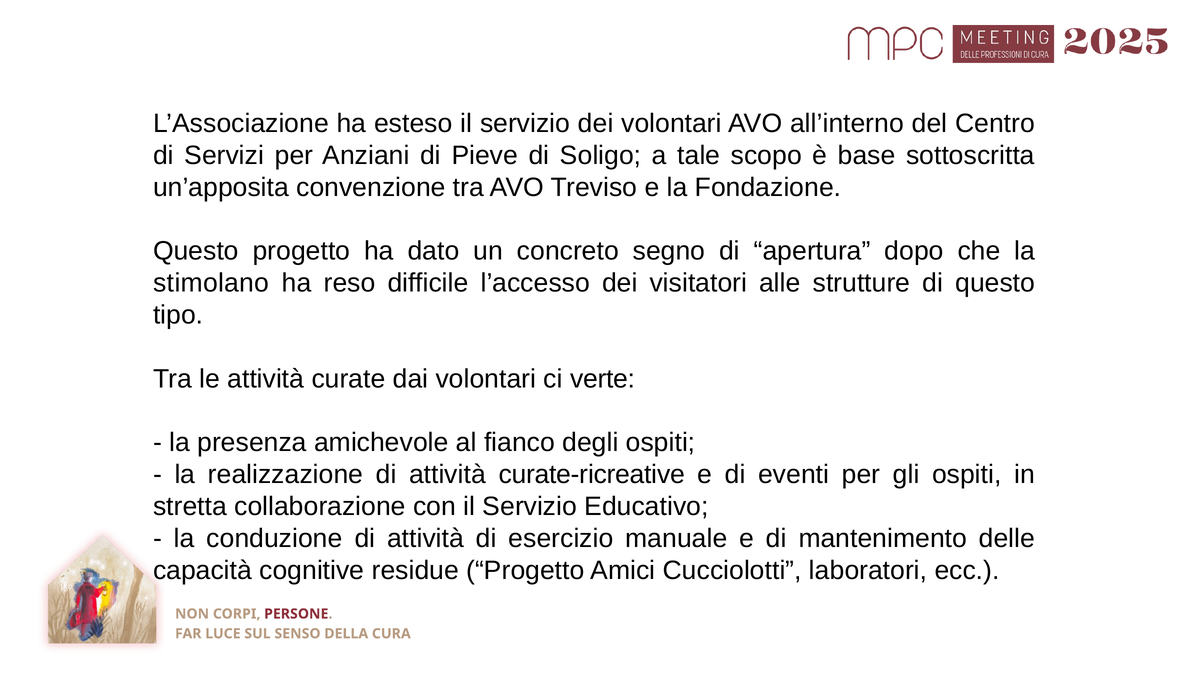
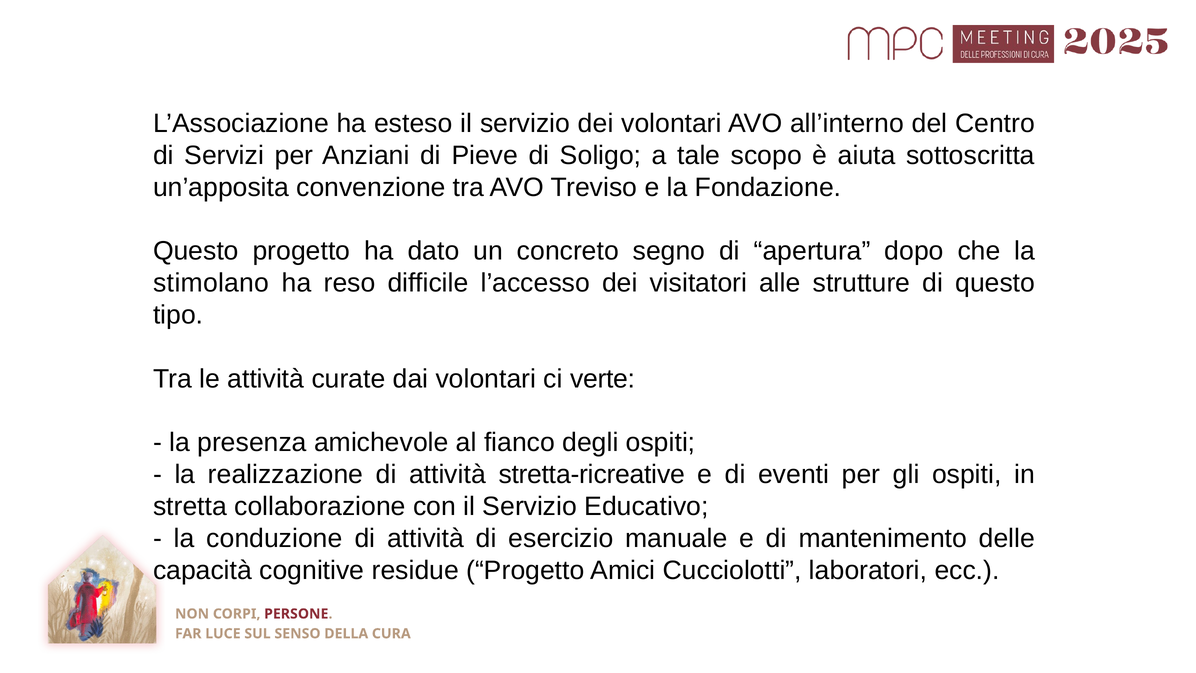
base: base -> aiuta
curate-ricreative: curate-ricreative -> stretta-ricreative
